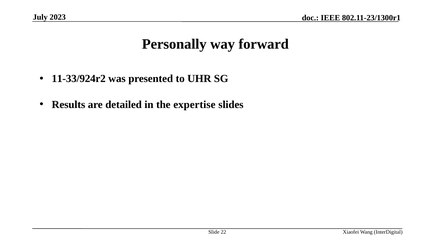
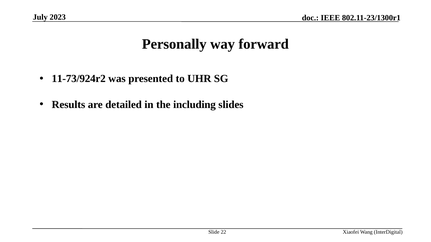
11-33/924r2: 11-33/924r2 -> 11-73/924r2
expertise: expertise -> including
